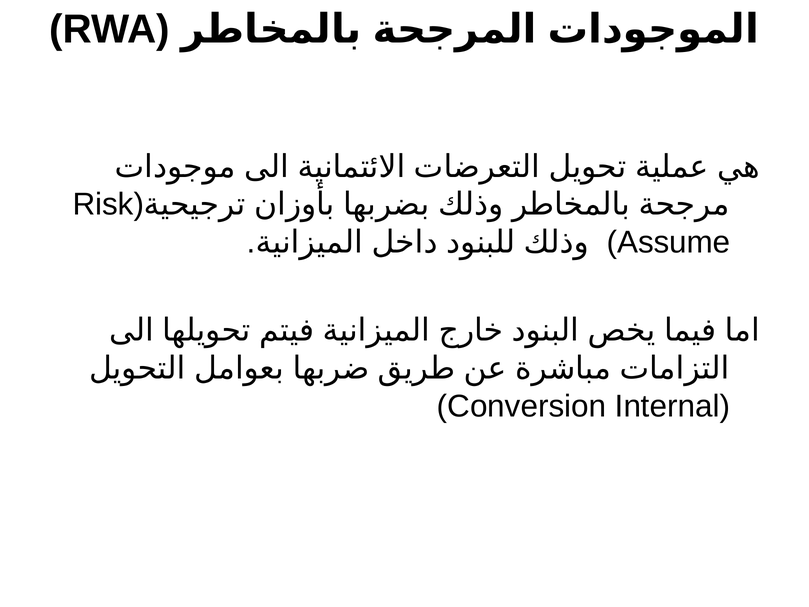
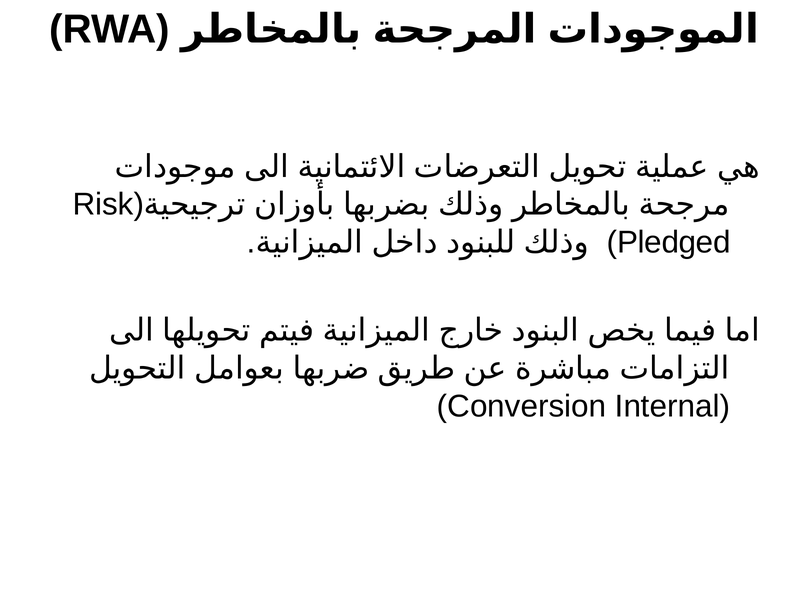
Assume: Assume -> Pledged
